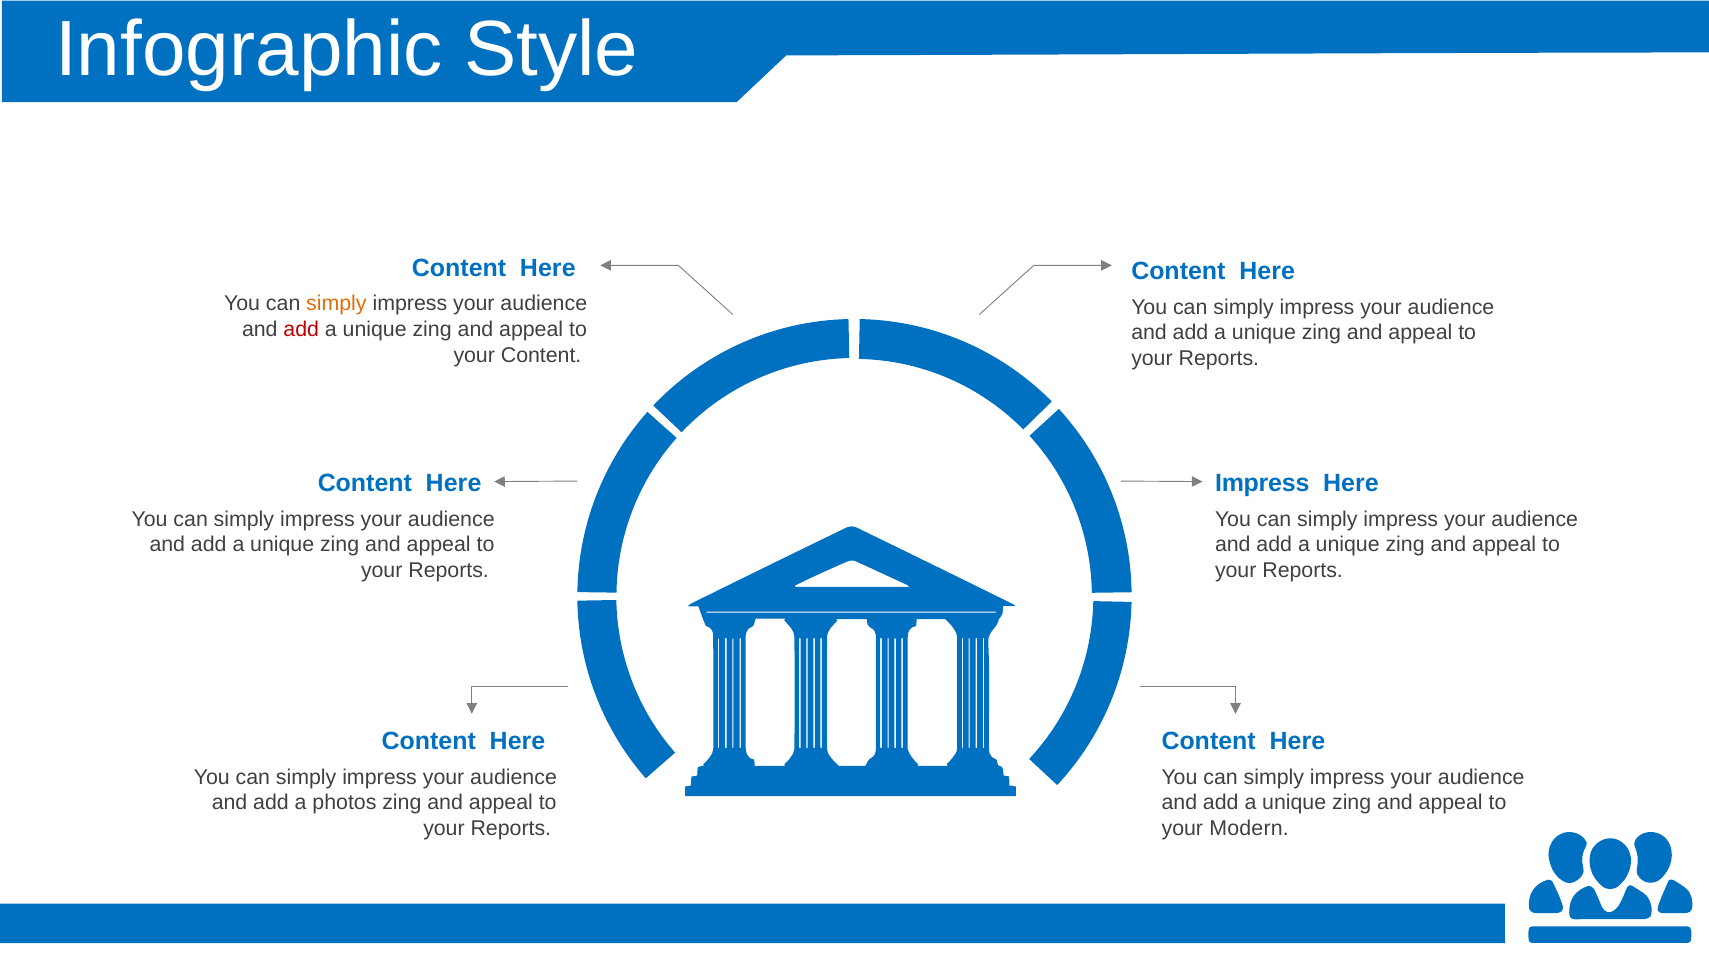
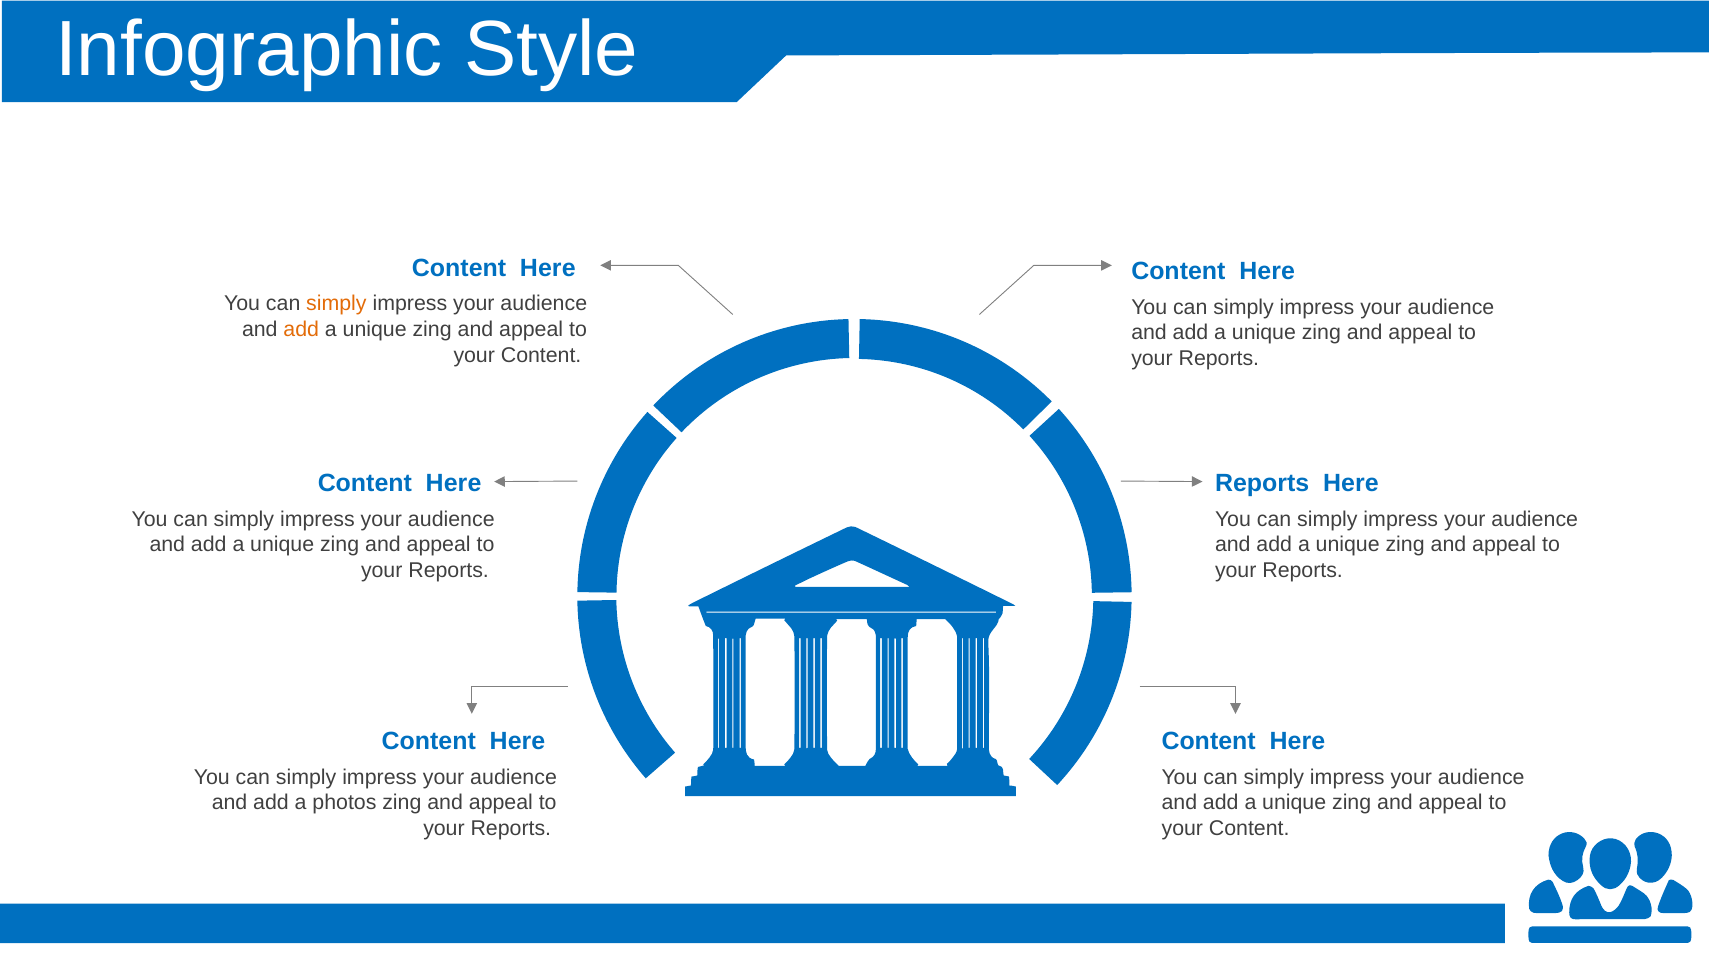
add at (301, 330) colour: red -> orange
Impress at (1262, 483): Impress -> Reports
Modern at (1249, 829): Modern -> Content
